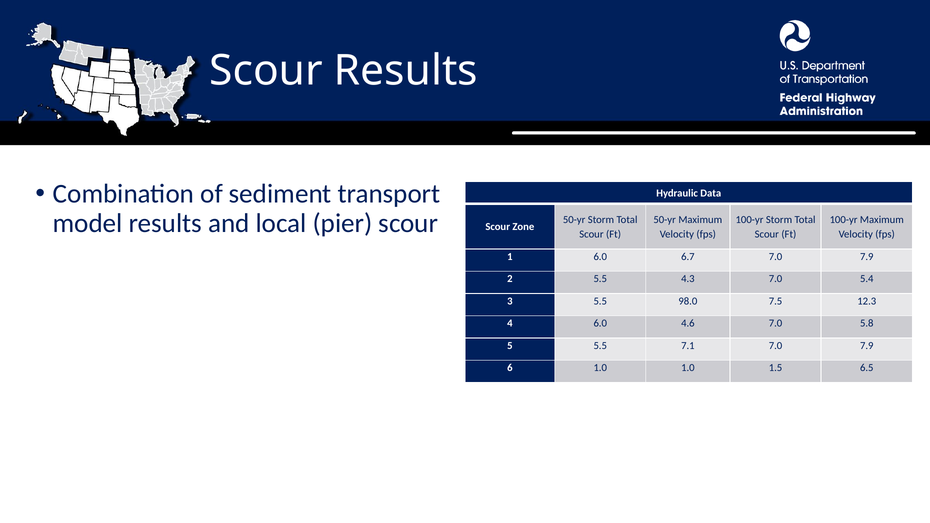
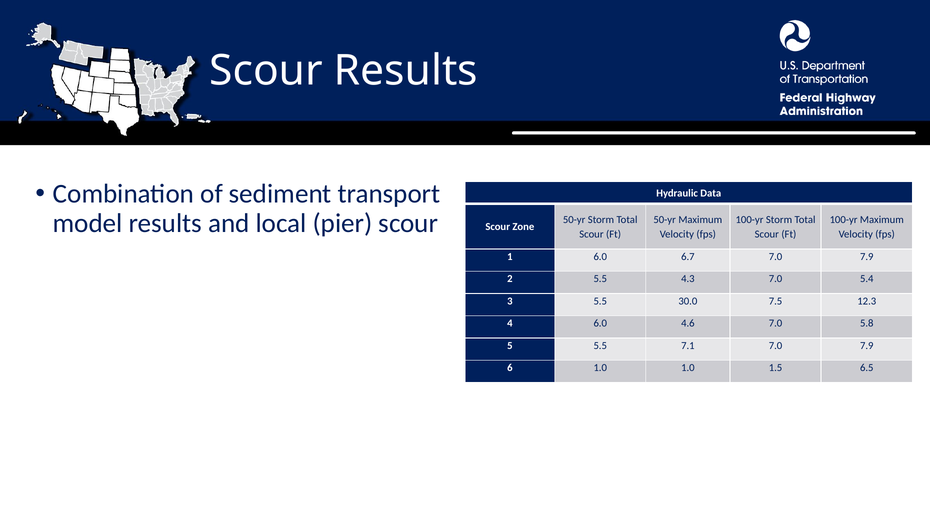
98.0: 98.0 -> 30.0
